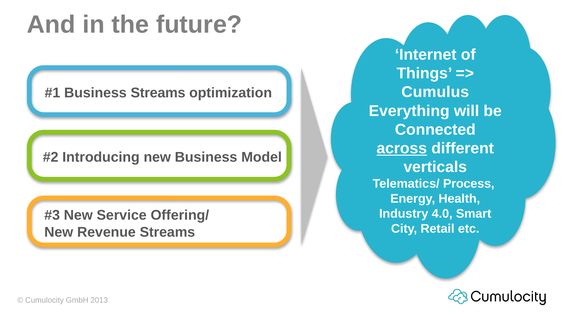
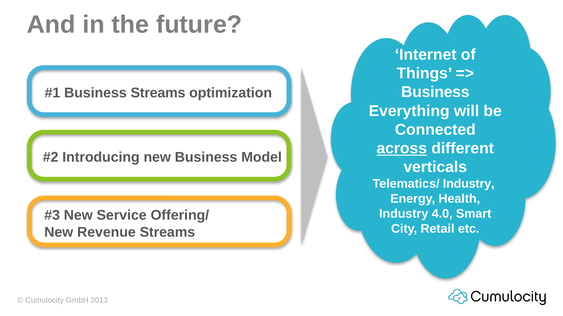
Cumulus at (435, 92): Cumulus -> Business
Telematics/ Process: Process -> Industry
